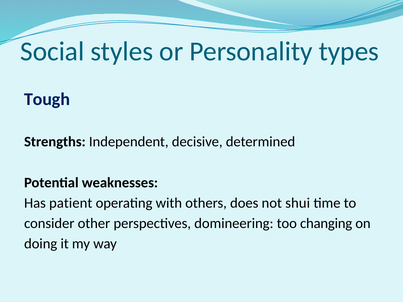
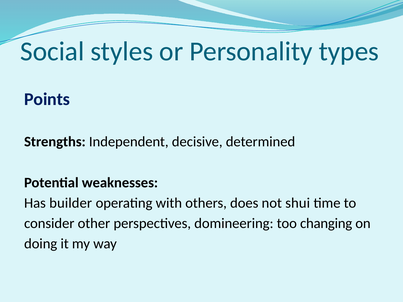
Tough: Tough -> Points
patient: patient -> builder
